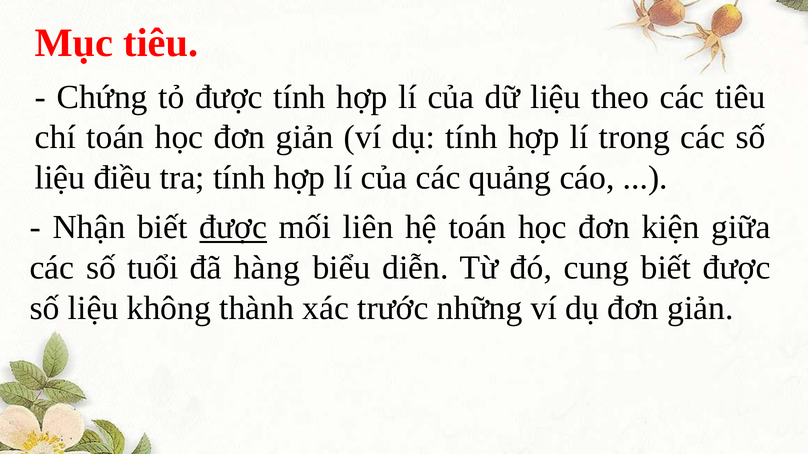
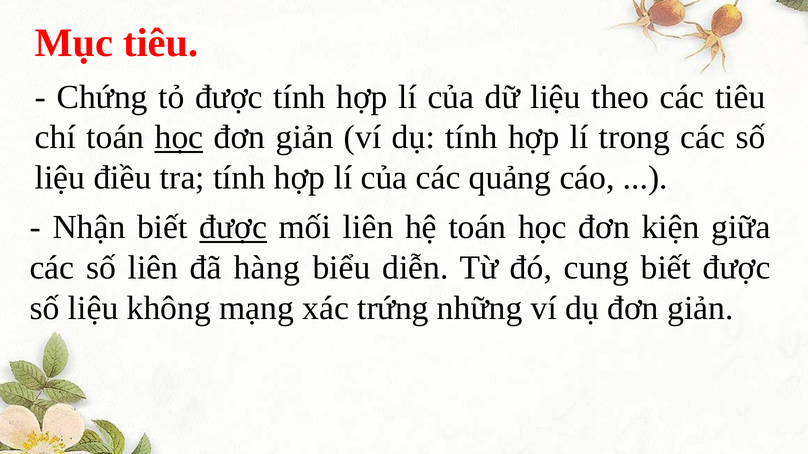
học at (179, 137) underline: none -> present
số tuổi: tuổi -> liên
thành: thành -> mạng
trước: trước -> trứng
